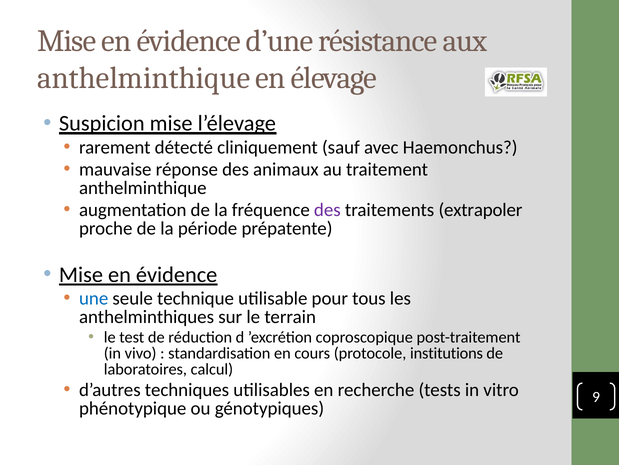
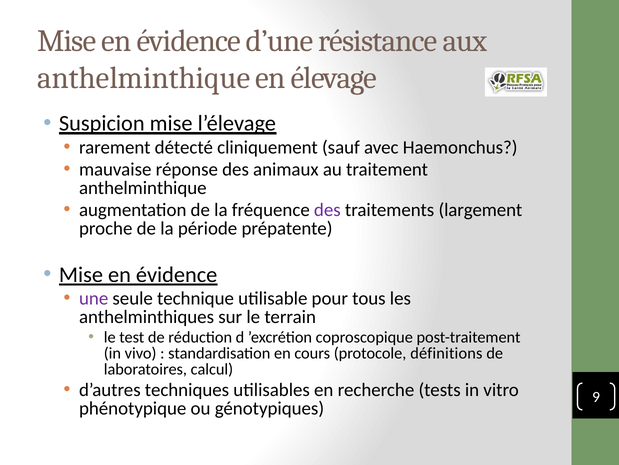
extrapoler: extrapoler -> largement
une colour: blue -> purple
institutions: institutions -> définitions
